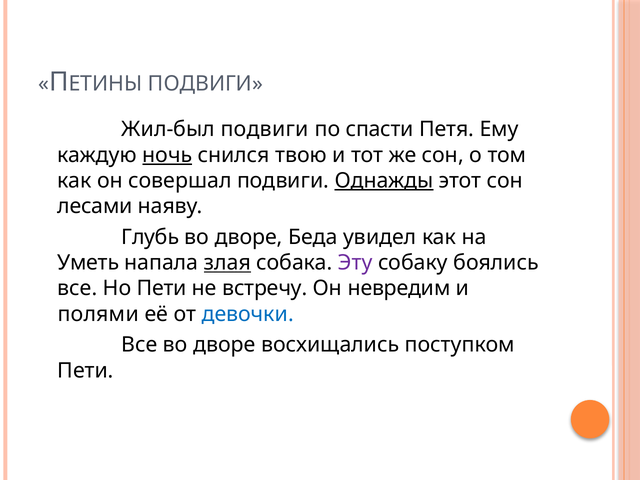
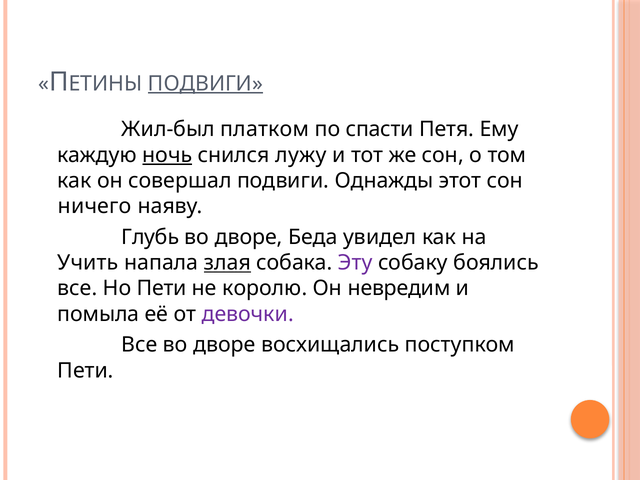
ПОДВИГИ at (205, 84) underline: none -> present
Жил-был подвиги: подвиги -> платком
твою: твою -> лужу
Однажды underline: present -> none
лесами: лесами -> ничего
Уметь: Уметь -> Учить
встречу: встречу -> королю
полями: полями -> помыла
девочки colour: blue -> purple
